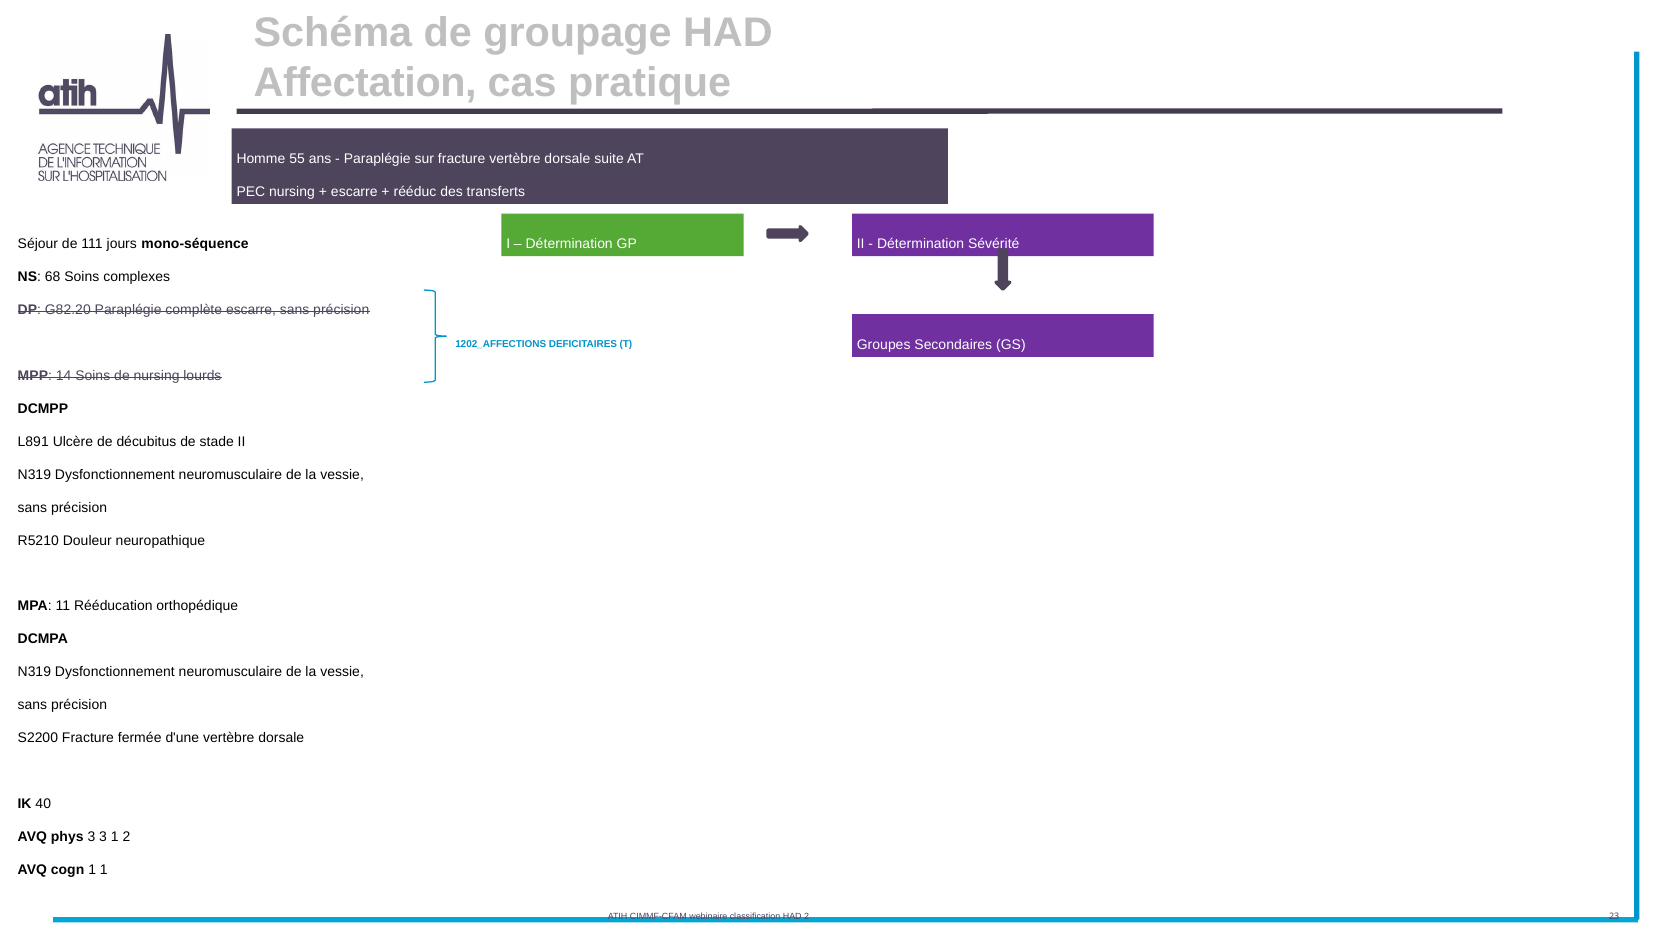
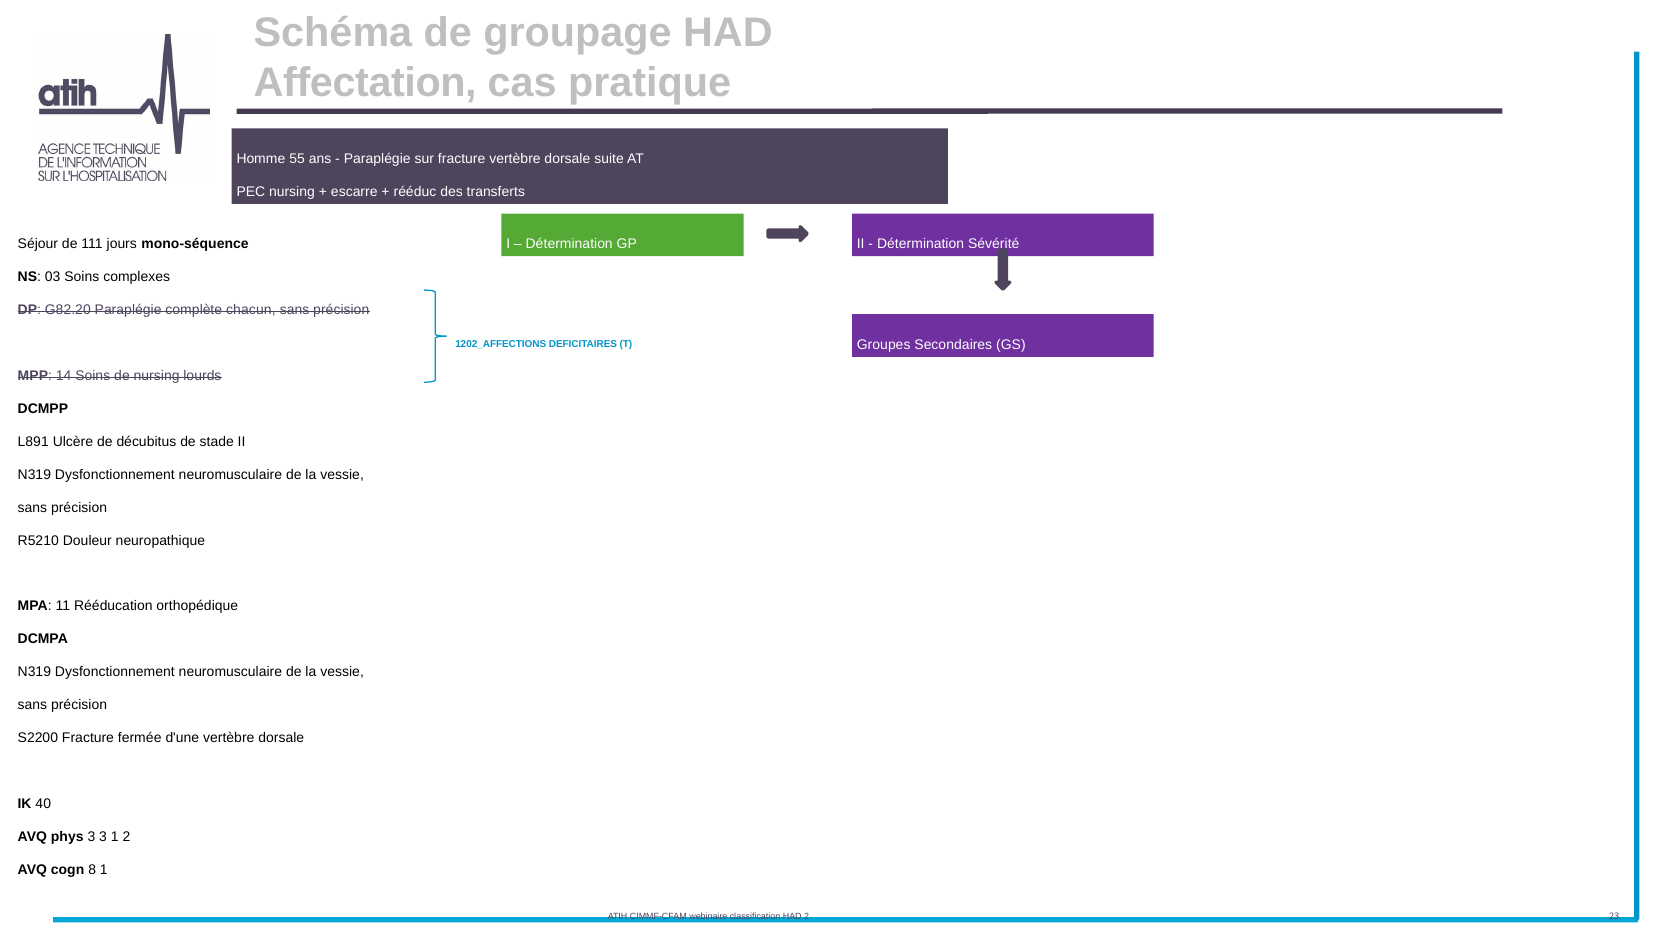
68: 68 -> 03
complète escarre: escarre -> chacun
cogn 1: 1 -> 8
